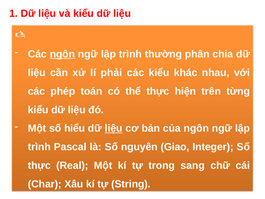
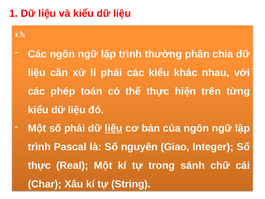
ngôn at (62, 54) underline: present -> none
số hiểu: hiểu -> phải
sang: sang -> sánh
